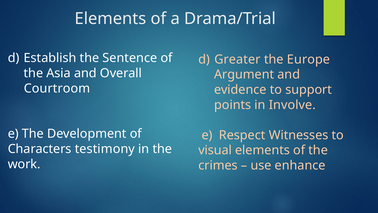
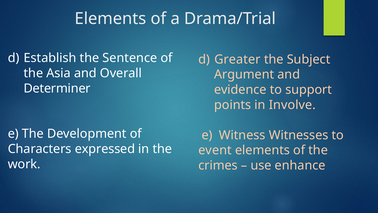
Europe: Europe -> Subject
Courtroom: Courtroom -> Determiner
Respect: Respect -> Witness
testimony: testimony -> expressed
visual: visual -> event
